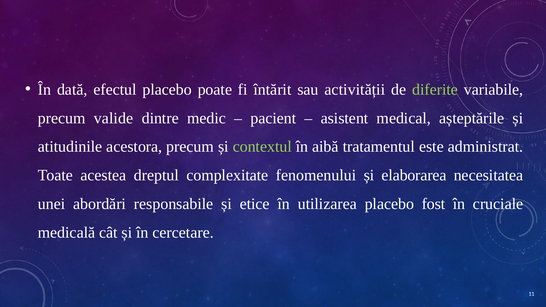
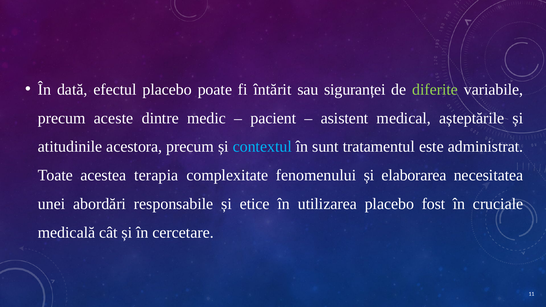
activității: activității -> siguranței
valide: valide -> aceste
contextul colour: light green -> light blue
aibă: aibă -> sunt
dreptul: dreptul -> terapia
